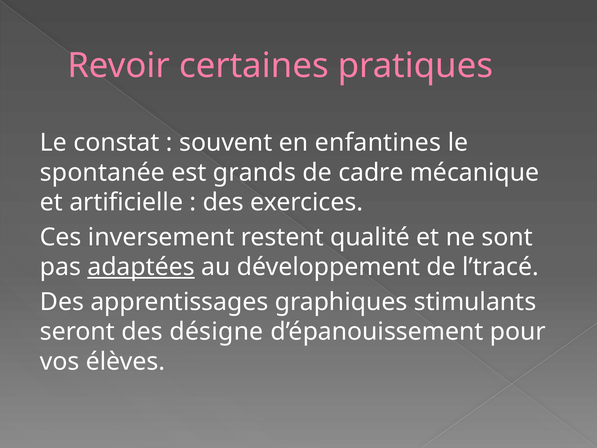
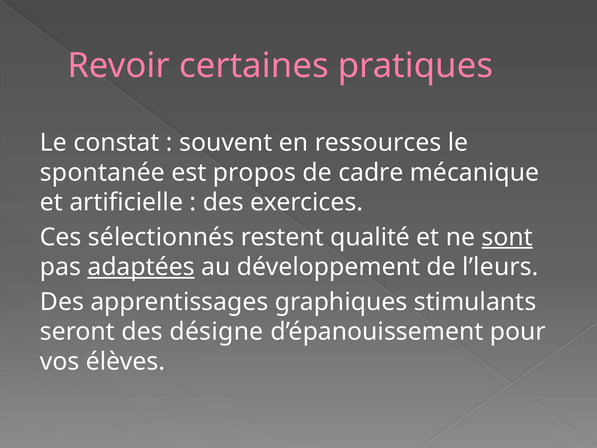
enfantines: enfantines -> ressources
grands: grands -> propos
inversement: inversement -> sélectionnés
sont underline: none -> present
l’tracé: l’tracé -> l’leurs
